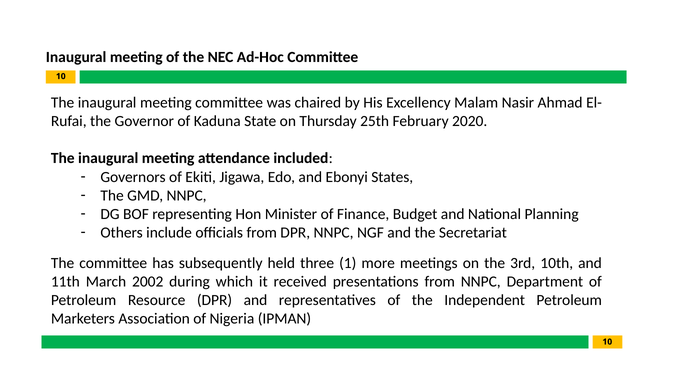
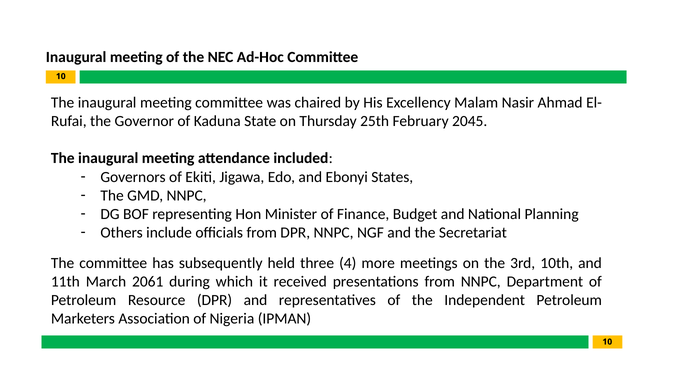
2020: 2020 -> 2045
1: 1 -> 4
2002: 2002 -> 2061
